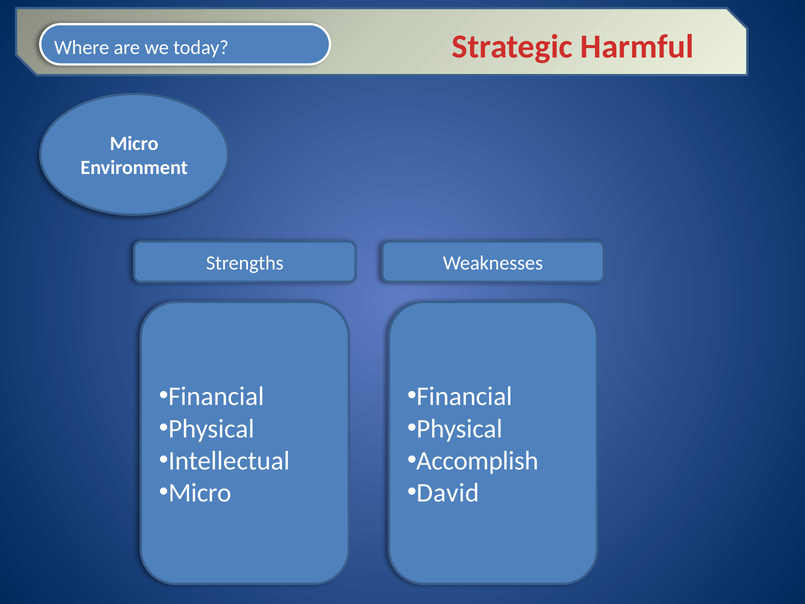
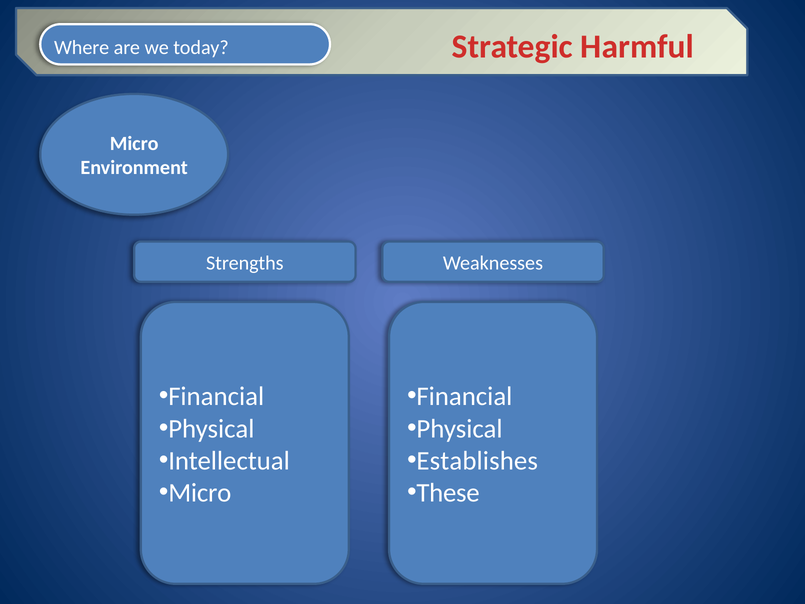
Accomplish: Accomplish -> Establishes
David: David -> These
